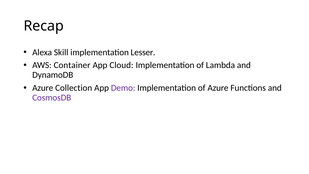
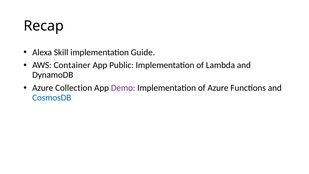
Lesser: Lesser -> Guide
Cloud: Cloud -> Public
CosmosDB colour: purple -> blue
